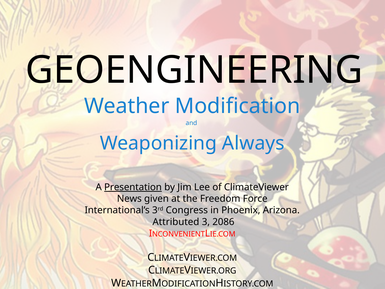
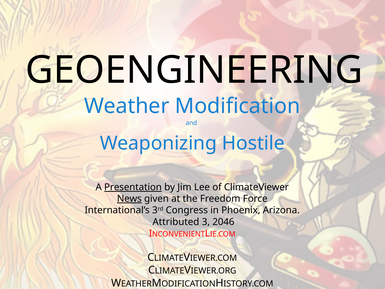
Always: Always -> Hostile
News underline: none -> present
2086: 2086 -> 2046
